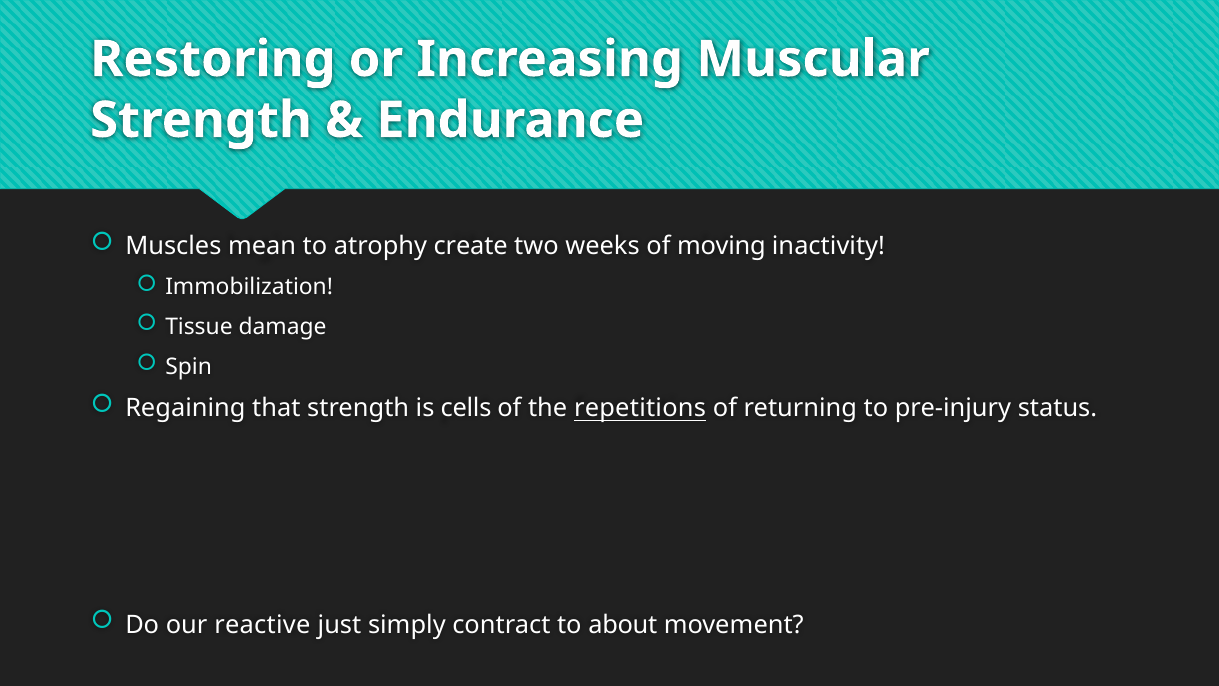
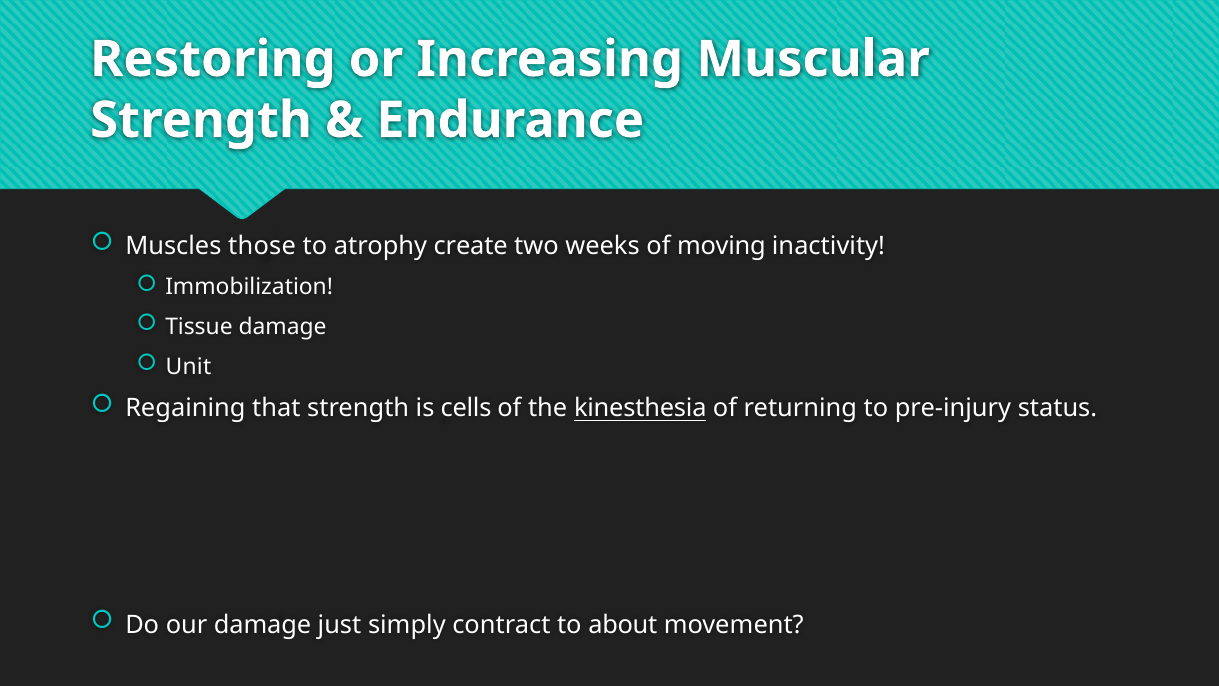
mean: mean -> those
Spin: Spin -> Unit
repetitions: repetitions -> kinesthesia
our reactive: reactive -> damage
